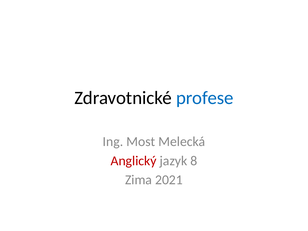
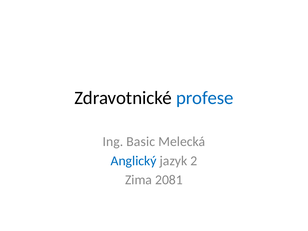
Most: Most -> Basic
Anglický colour: red -> blue
8: 8 -> 2
2021: 2021 -> 2081
